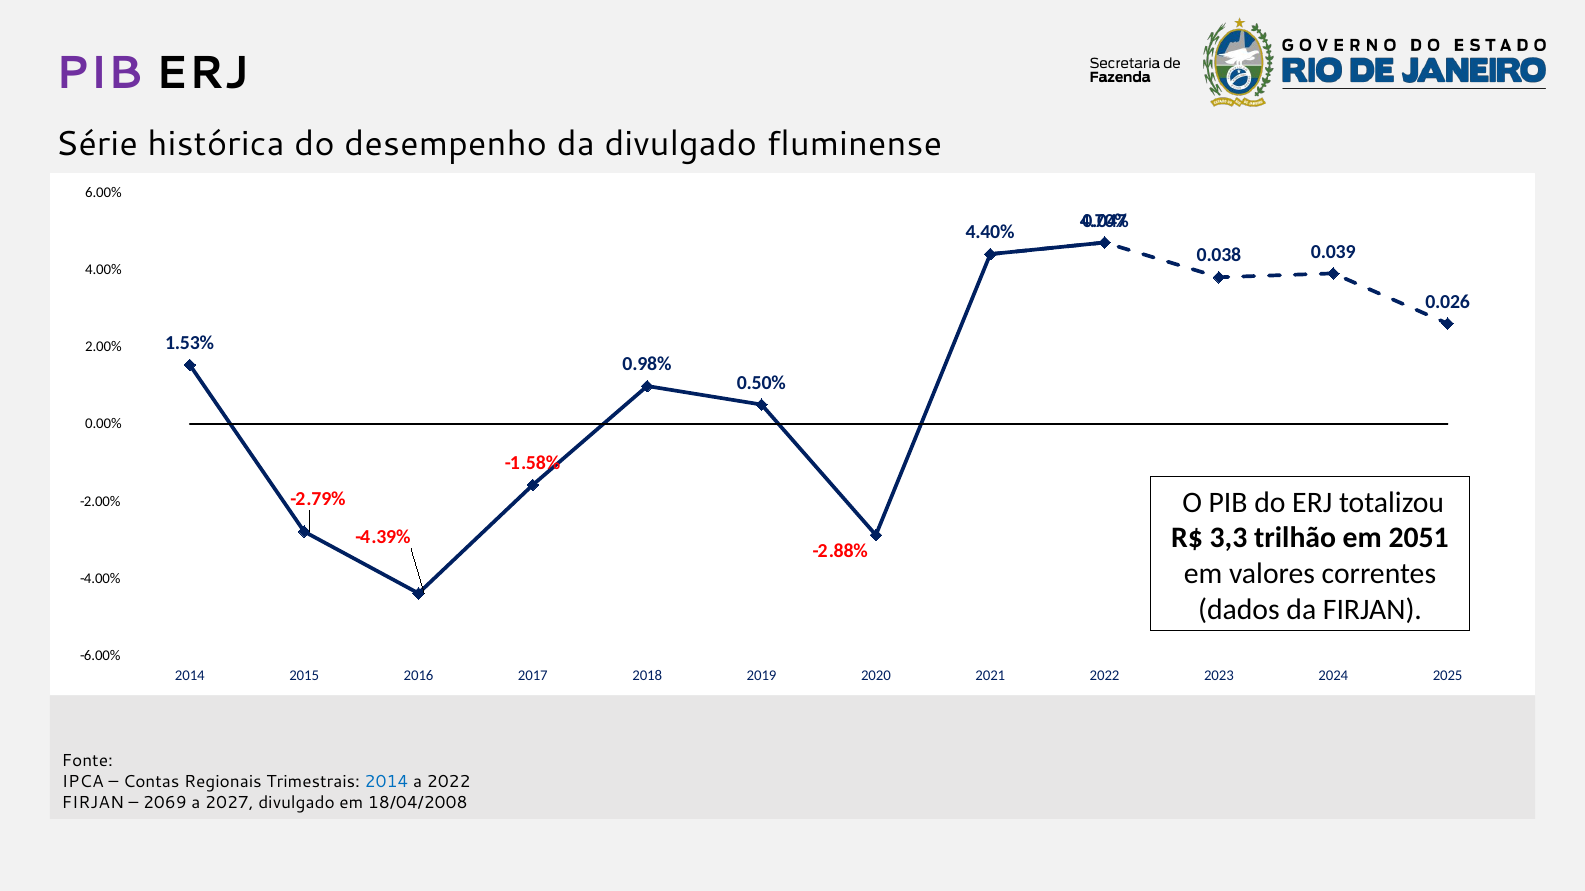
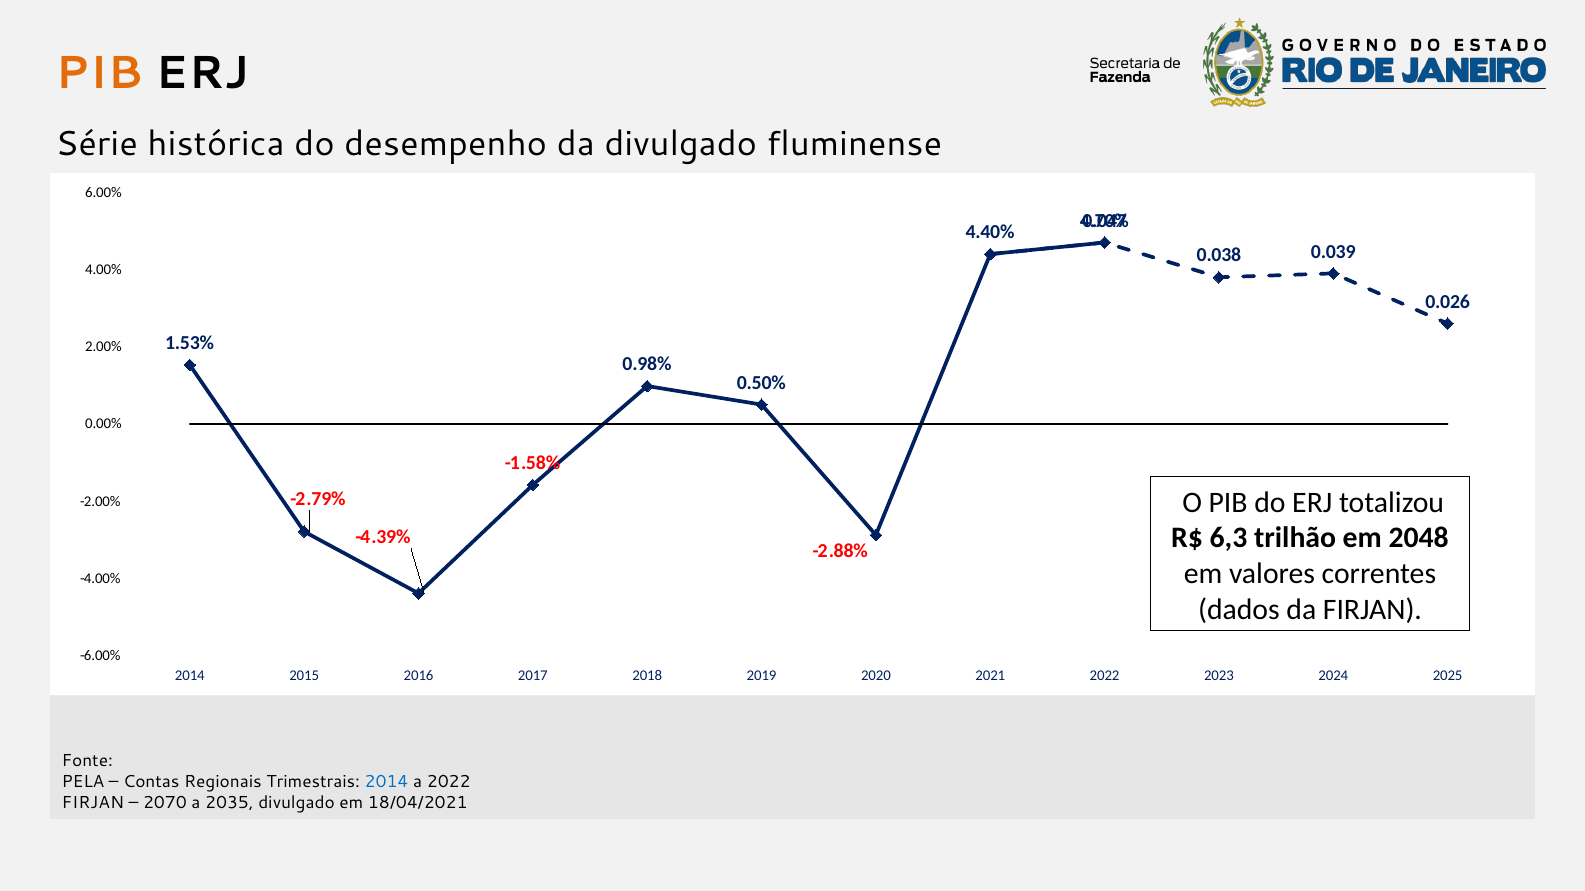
PIB at (99, 74) colour: purple -> orange
3,3: 3,3 -> 6,3
2051: 2051 -> 2048
IPCA: IPCA -> PELA
2069: 2069 -> 2070
2027: 2027 -> 2035
18/04/2008: 18/04/2008 -> 18/04/2021
